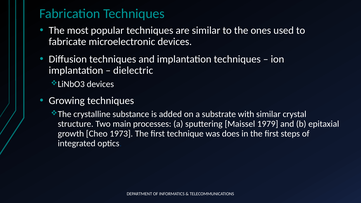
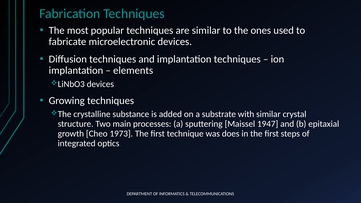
dielectric: dielectric -> elements
1979: 1979 -> 1947
